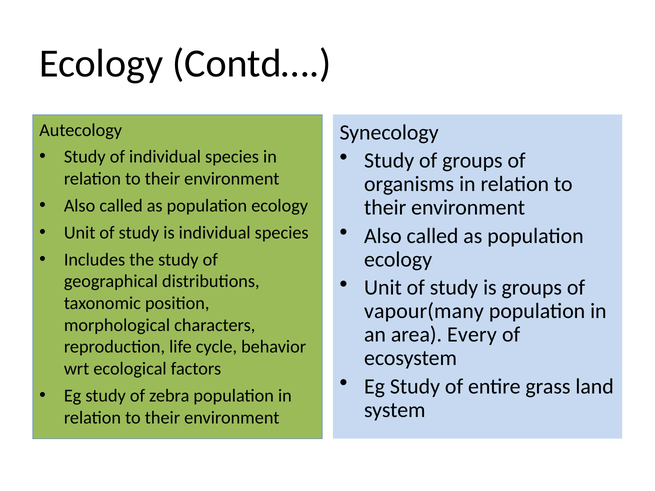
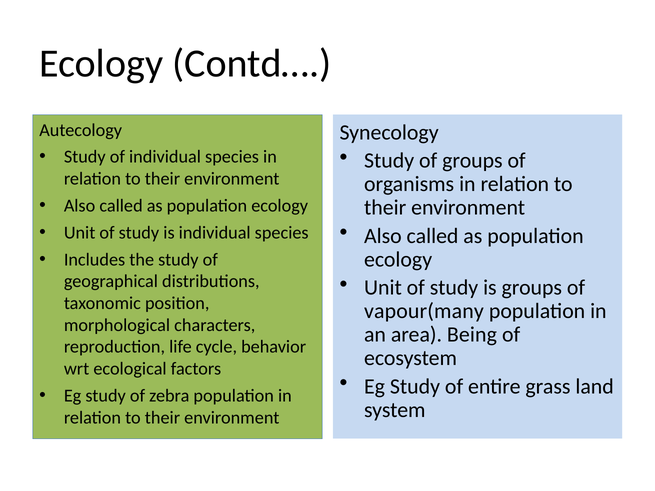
Every: Every -> Being
